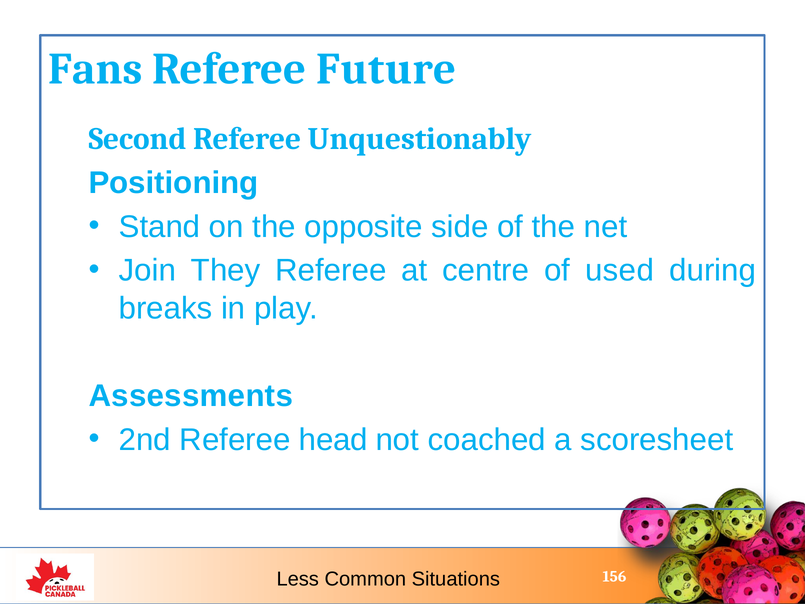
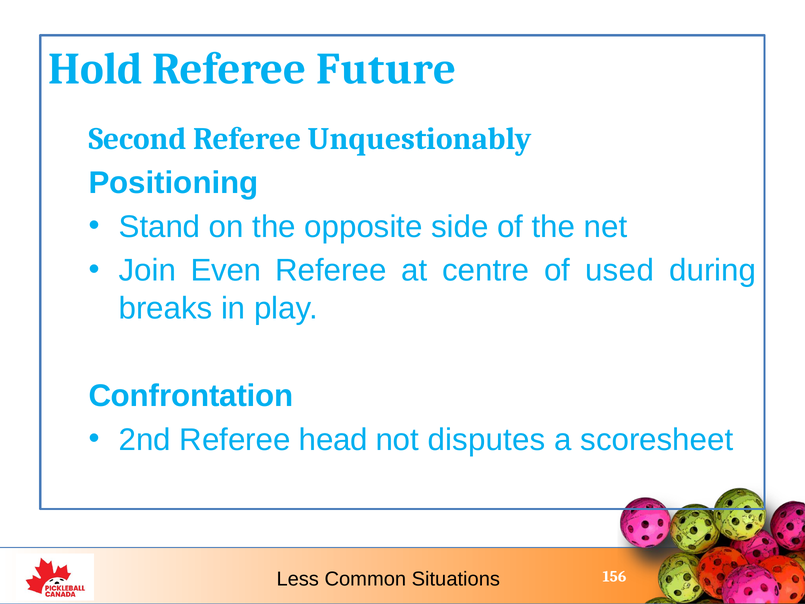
Fans: Fans -> Hold
They: They -> Even
Assessments: Assessments -> Confrontation
coached: coached -> disputes
